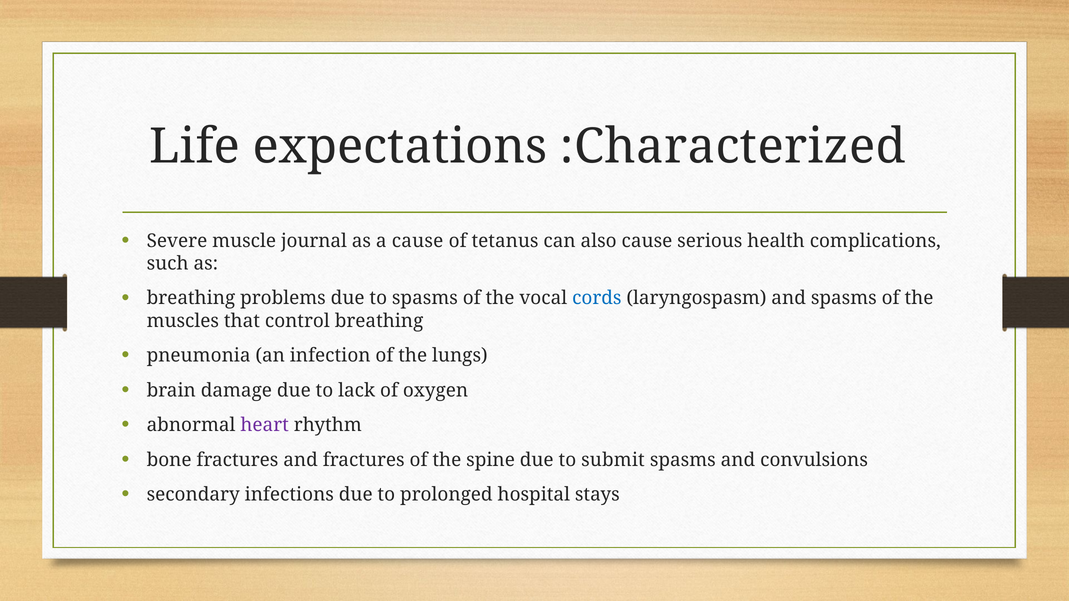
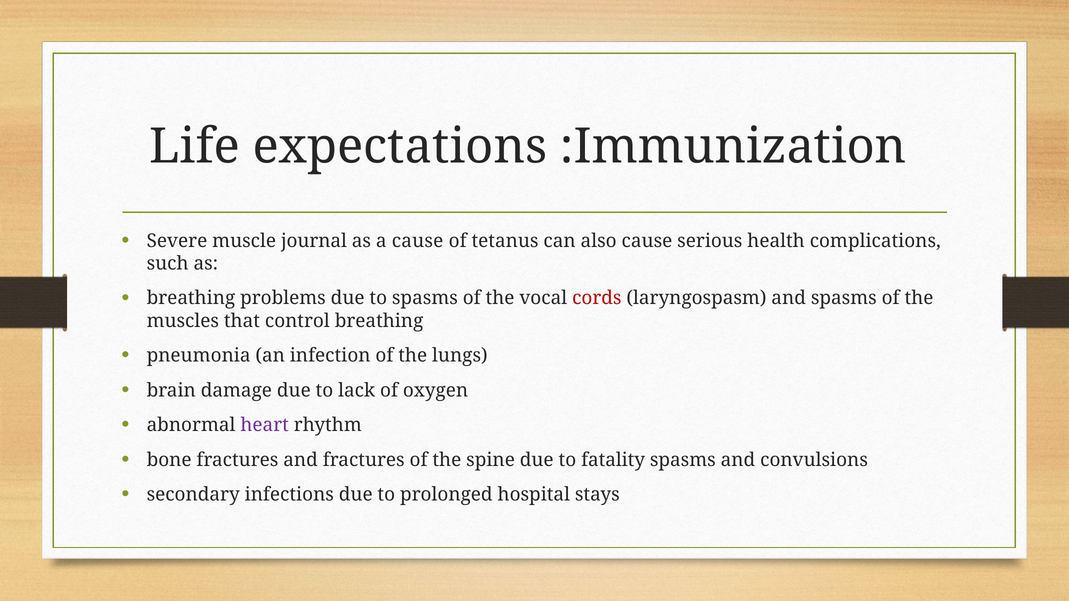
:Characterized: :Characterized -> :Immunization
cords colour: blue -> red
submit: submit -> fatality
